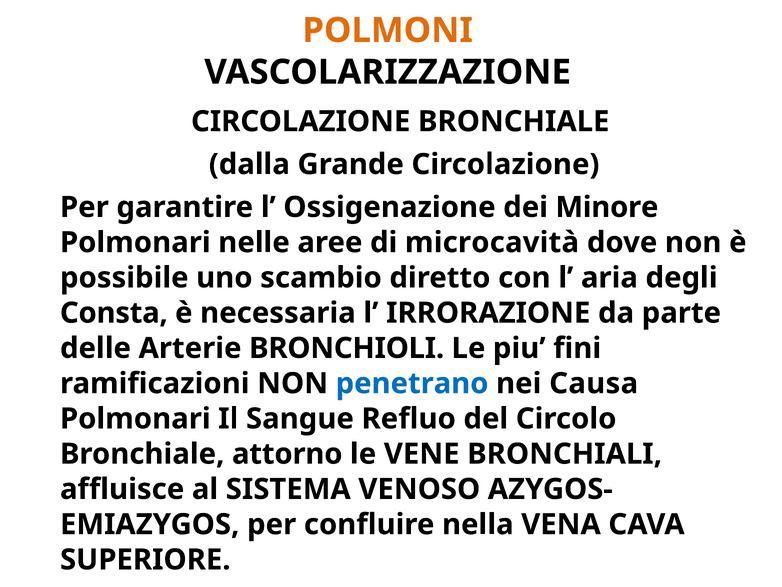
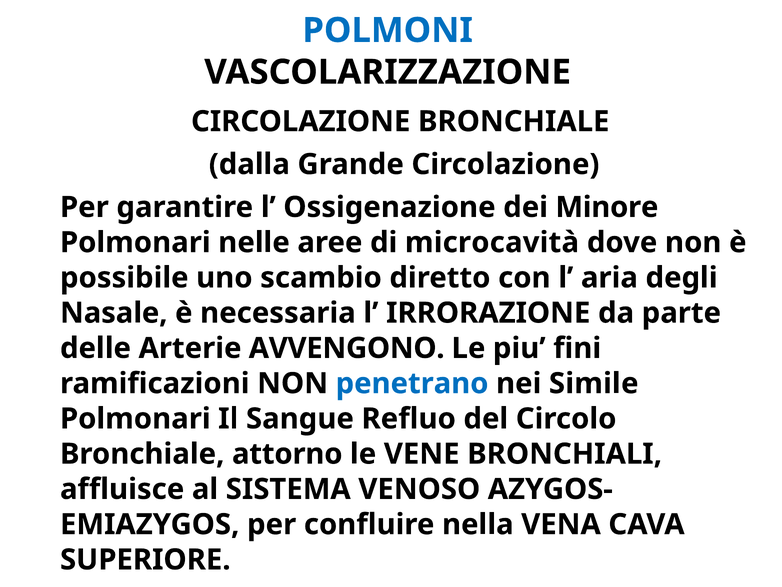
POLMONI colour: orange -> blue
Consta: Consta -> Nasale
BRONCHIOLI: BRONCHIOLI -> AVVENGONO
Causa: Causa -> Simile
